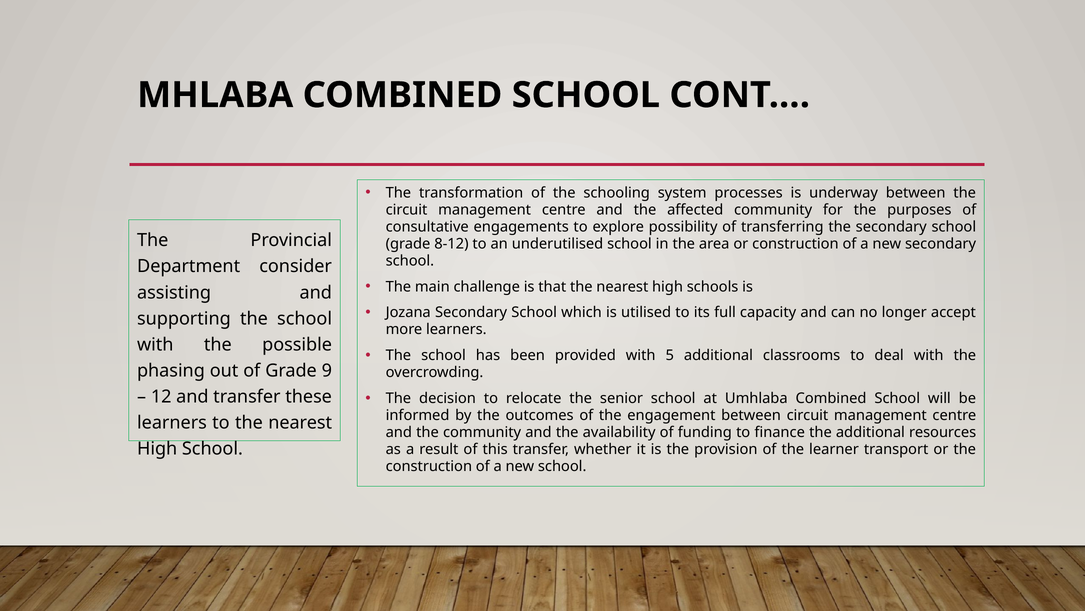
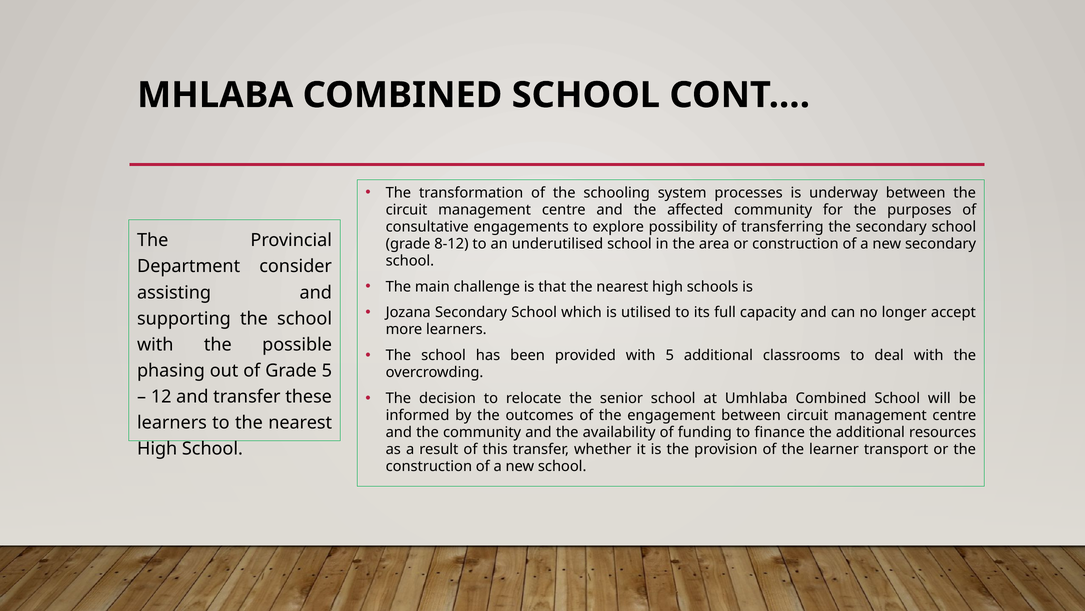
Grade 9: 9 -> 5
